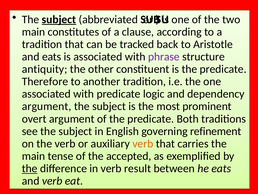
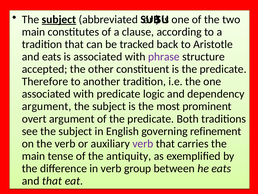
antiquity: antiquity -> accepted
verb at (143, 143) colour: orange -> purple
accepted: accepted -> antiquity
the at (30, 168) underline: present -> none
result: result -> group
and verb: verb -> that
